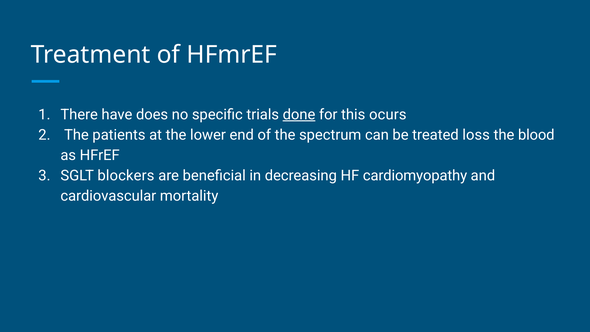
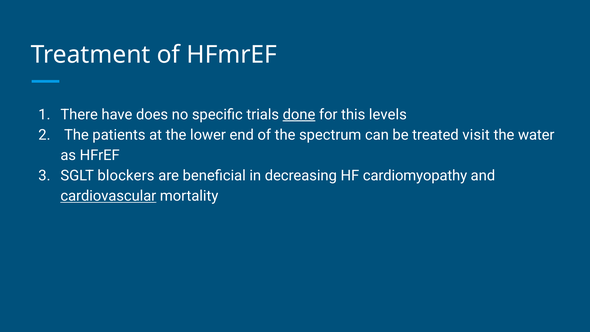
ocurs: ocurs -> levels
loss: loss -> visit
blood: blood -> water
cardiovascular underline: none -> present
